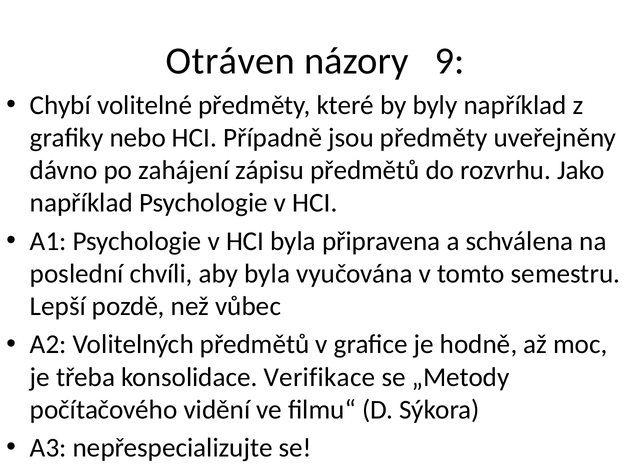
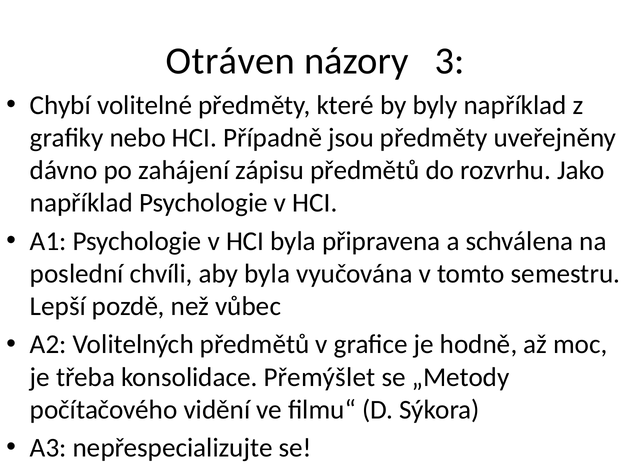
9: 9 -> 3
Verifikace: Verifikace -> Přemýšlet
